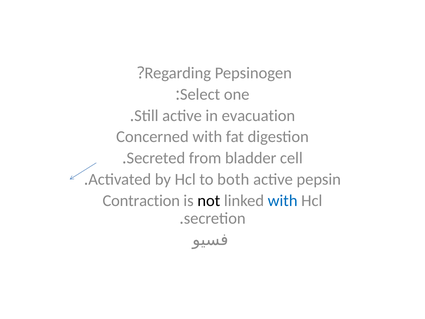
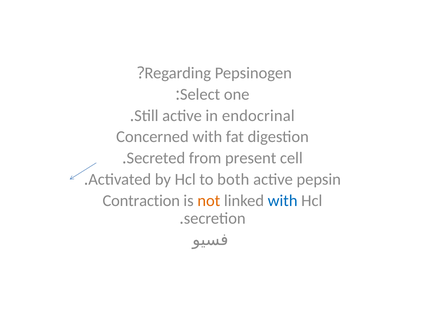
evacuation: evacuation -> endocrinal
bladder: bladder -> present
not colour: black -> orange
